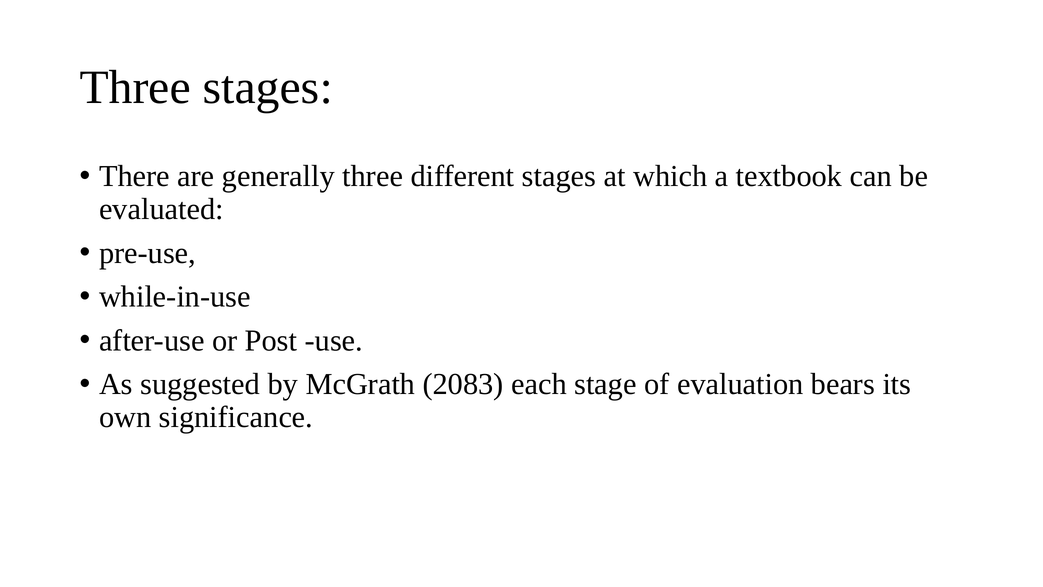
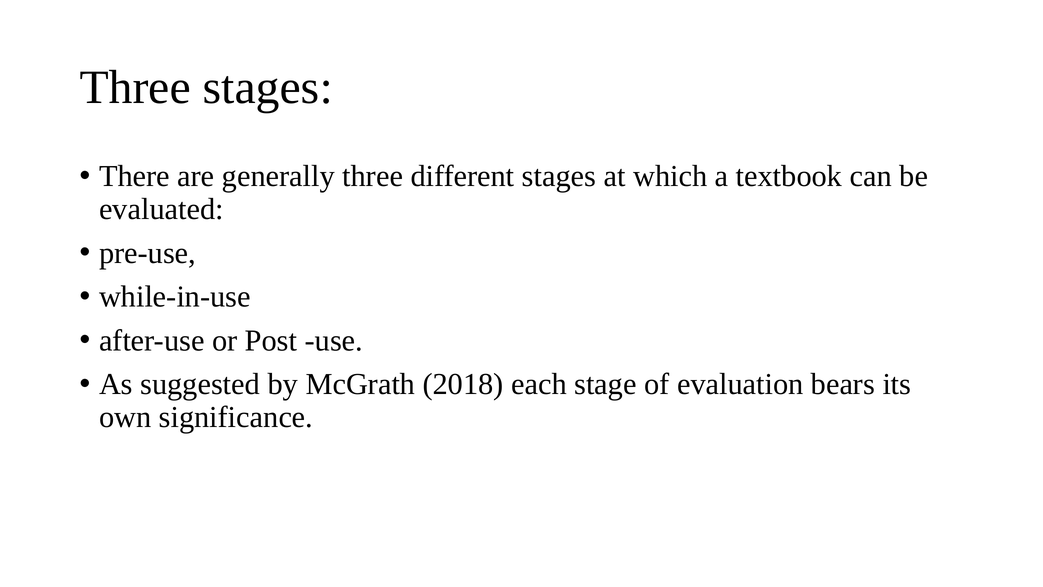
2083: 2083 -> 2018
